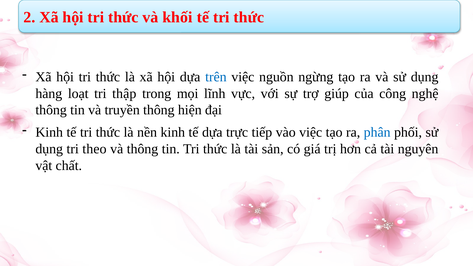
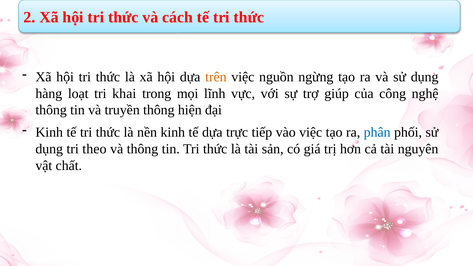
khối: khối -> cách
trên colour: blue -> orange
thập: thập -> khai
